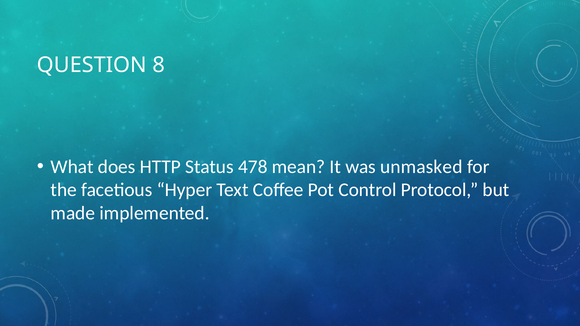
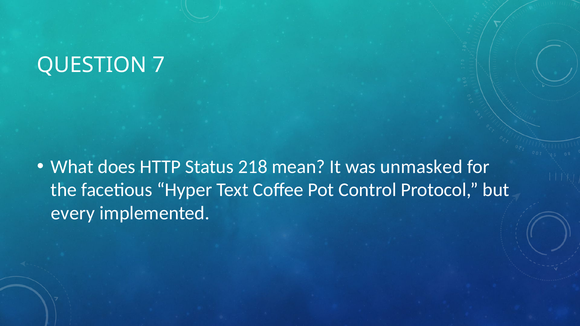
8: 8 -> 7
478: 478 -> 218
made: made -> every
